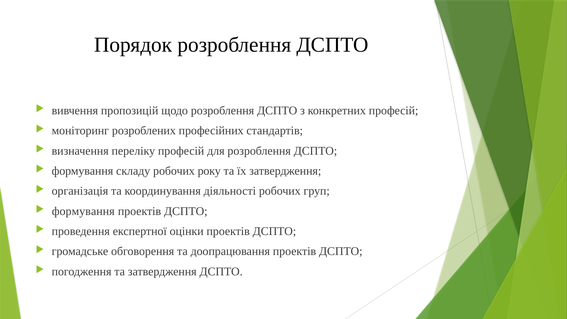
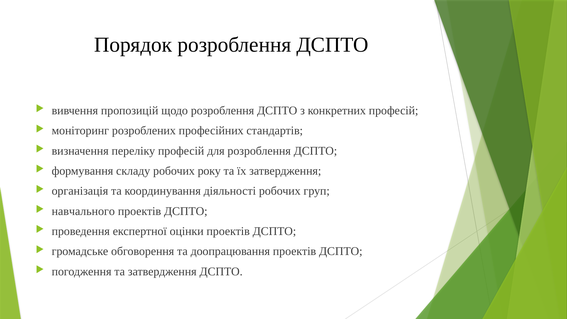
формування at (83, 211): формування -> навчального
